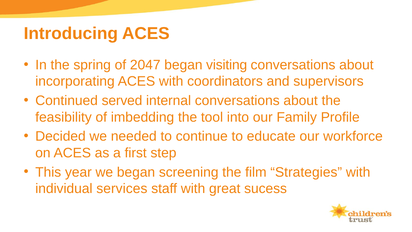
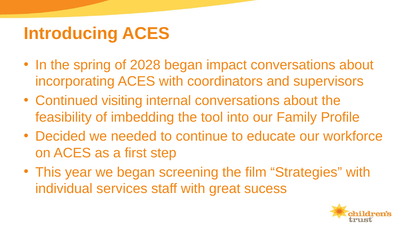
2047: 2047 -> 2028
visiting: visiting -> impact
served: served -> visiting
